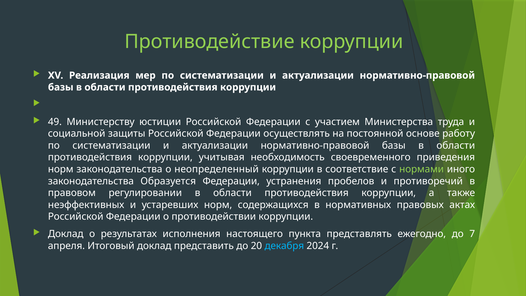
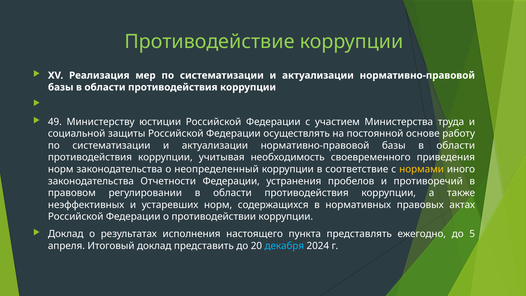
нормами colour: light green -> yellow
Образуется: Образуется -> Отчетности
7: 7 -> 5
